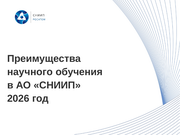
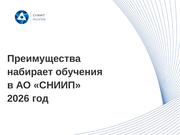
научного: научного -> набирает
